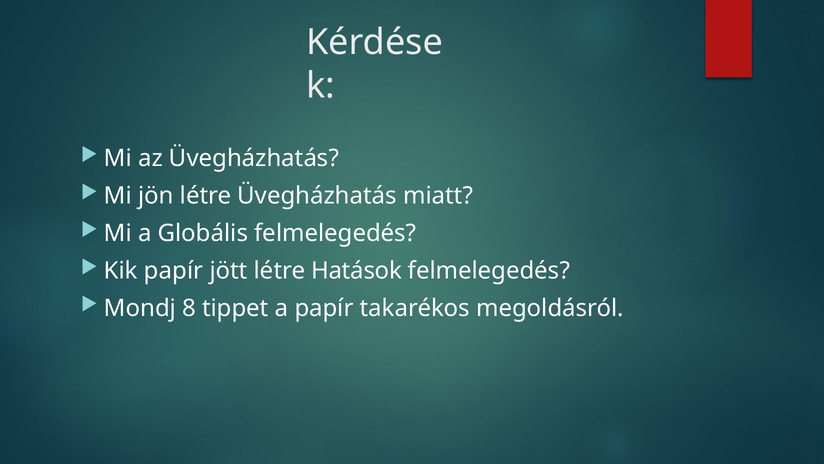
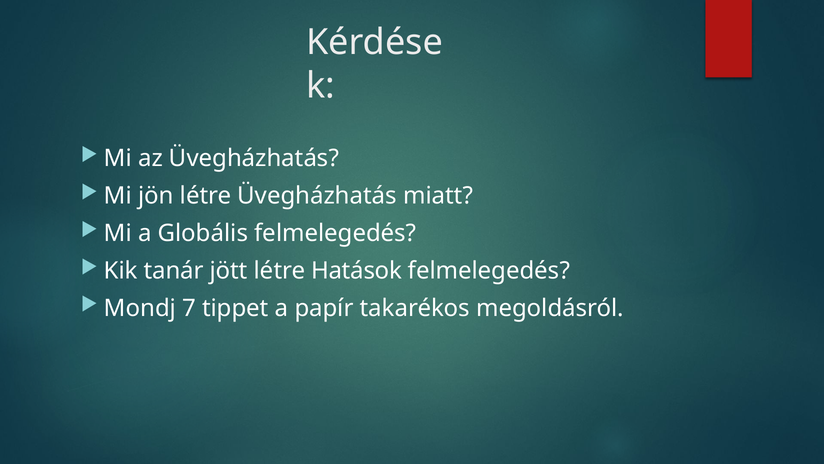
Kik papír: papír -> tanár
8: 8 -> 7
